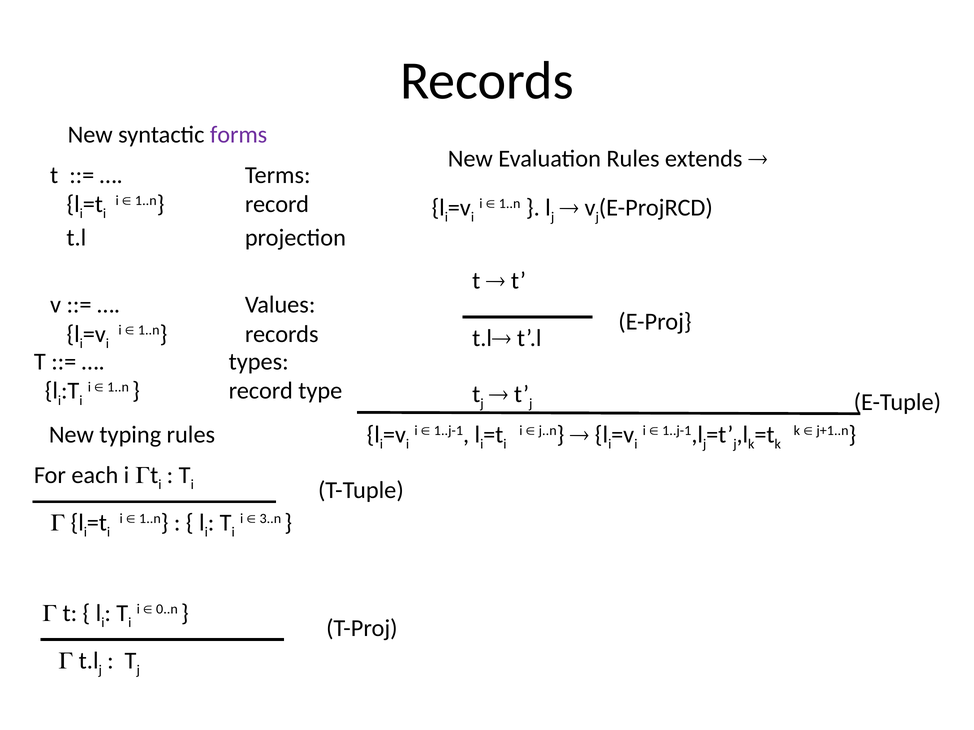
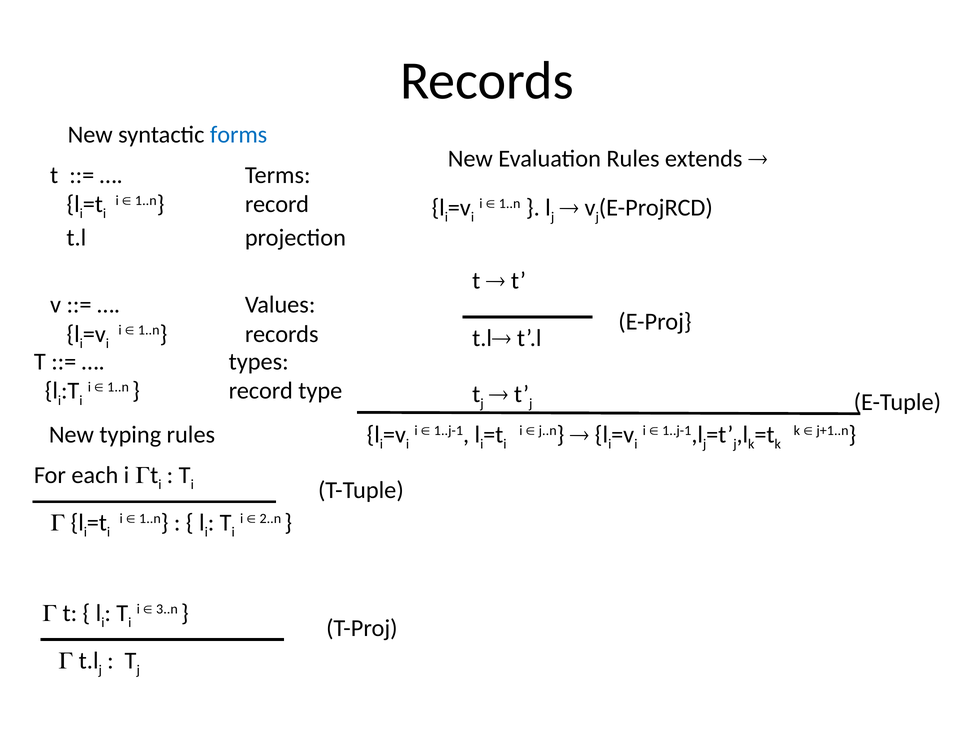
forms colour: purple -> blue
3..n: 3..n -> 2..n
0..n: 0..n -> 3..n
